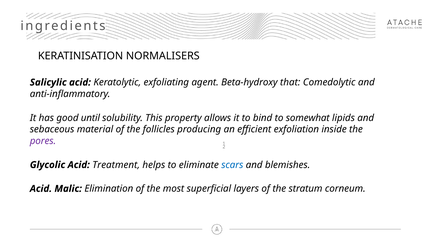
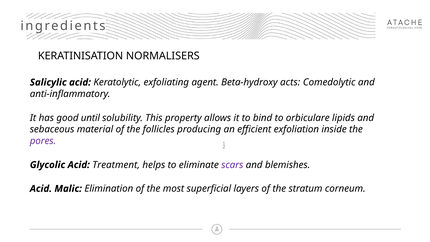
that: that -> acts
somewhat: somewhat -> orbiculare
scars colour: blue -> purple
